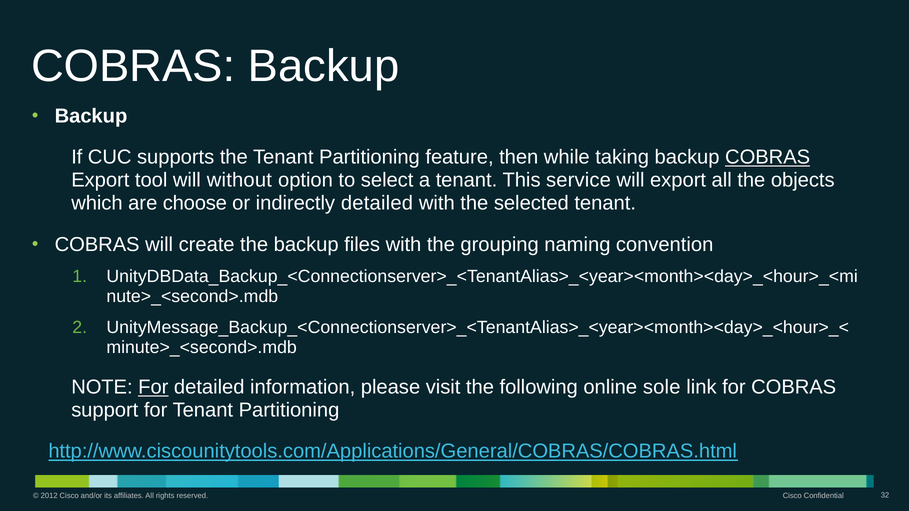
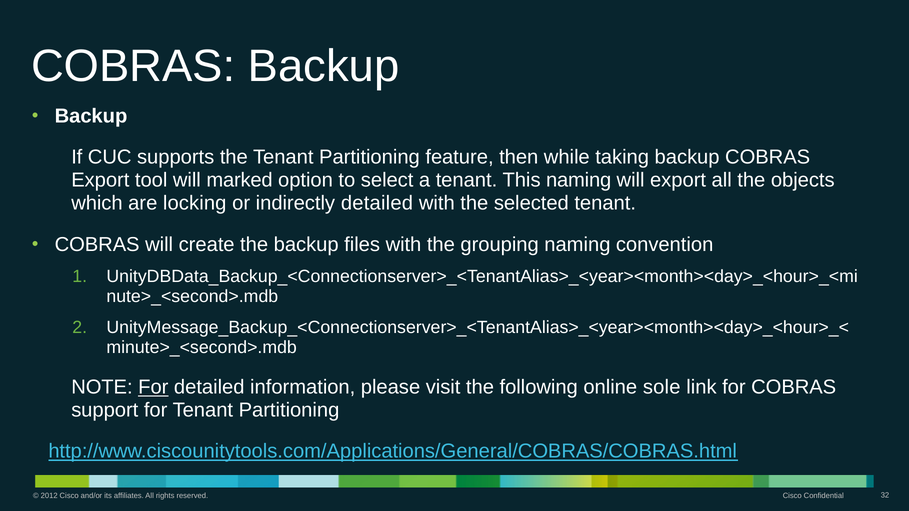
COBRAS at (768, 157) underline: present -> none
without: without -> marked
This service: service -> naming
choose: choose -> locking
